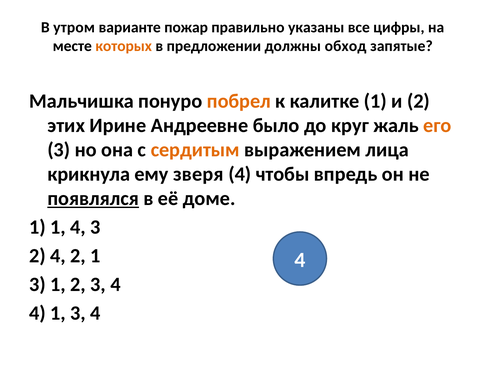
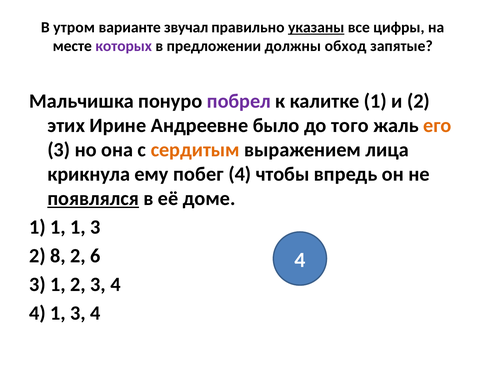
пожар: пожар -> звучал
указаны underline: none -> present
которых colour: orange -> purple
побрел colour: orange -> purple
круг: круг -> того
зверя: зверя -> побег
1 1 4: 4 -> 1
2 4: 4 -> 8
2 1: 1 -> 6
